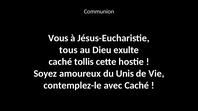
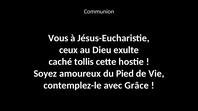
tous: tous -> ceux
Unis: Unis -> Pied
avec Caché: Caché -> Grâce
